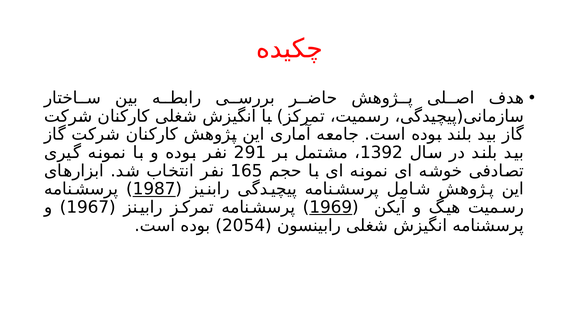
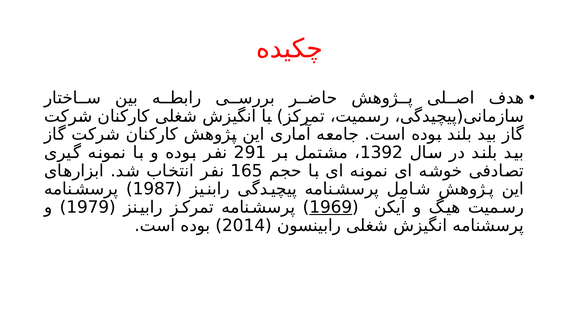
1987 underline: present -> none
1967: 1967 -> 1979
2054: 2054 -> 2014
